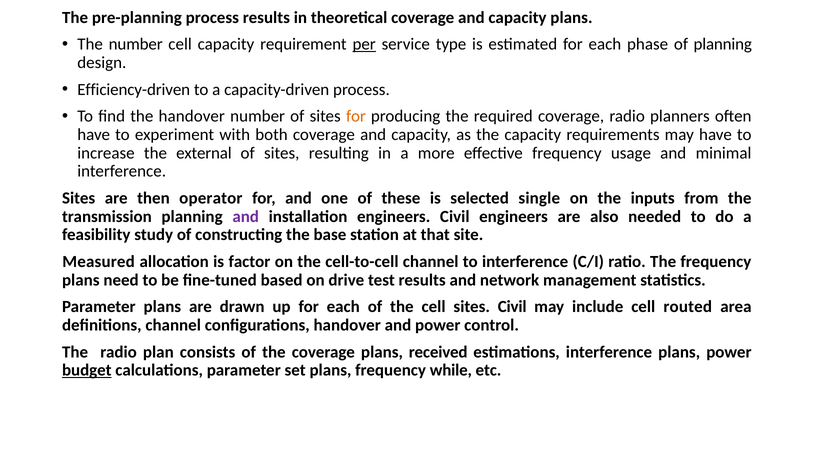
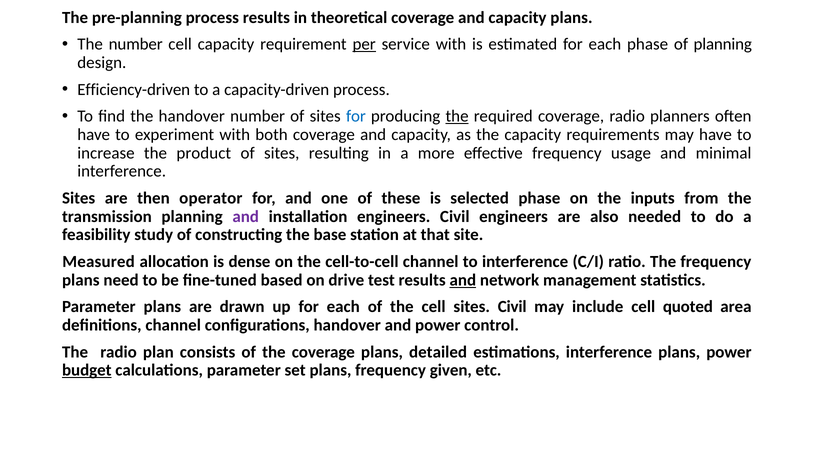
service type: type -> with
for at (356, 116) colour: orange -> blue
the at (457, 116) underline: none -> present
external: external -> product
selected single: single -> phase
factor: factor -> dense
and at (463, 280) underline: none -> present
routed: routed -> quoted
received: received -> detailed
while: while -> given
